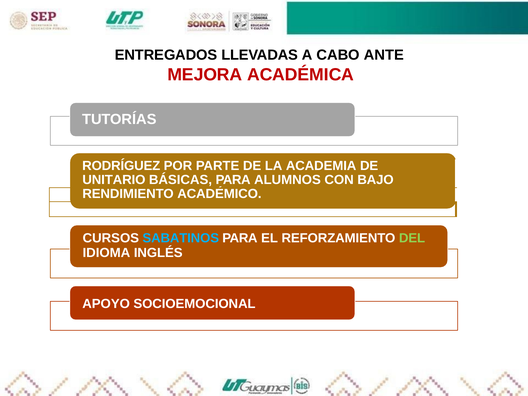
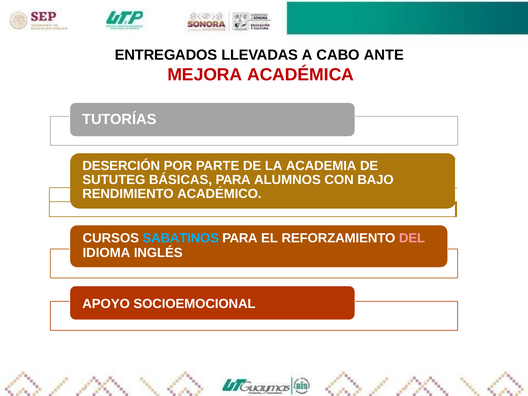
RODRÍGUEZ: RODRÍGUEZ -> DESERCIÓN
UNITARIO: UNITARIO -> SUTUTEG
DEL colour: light green -> pink
